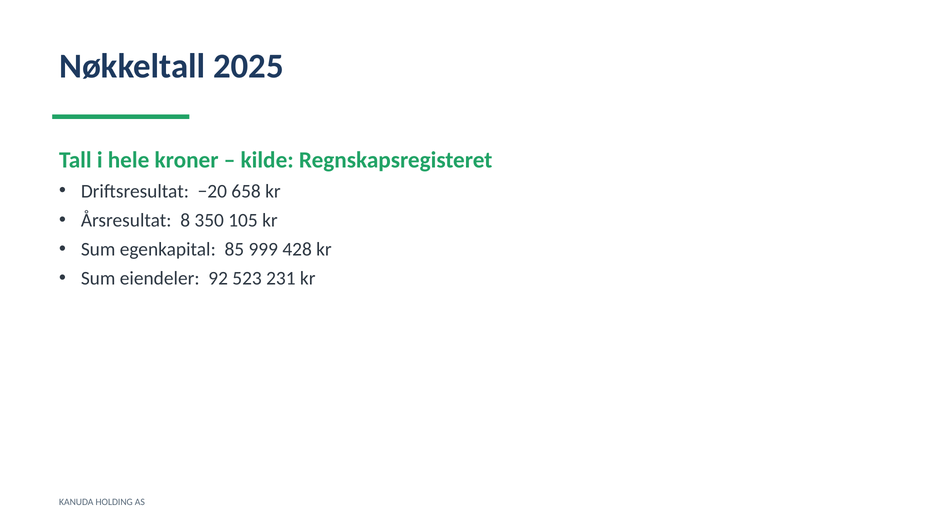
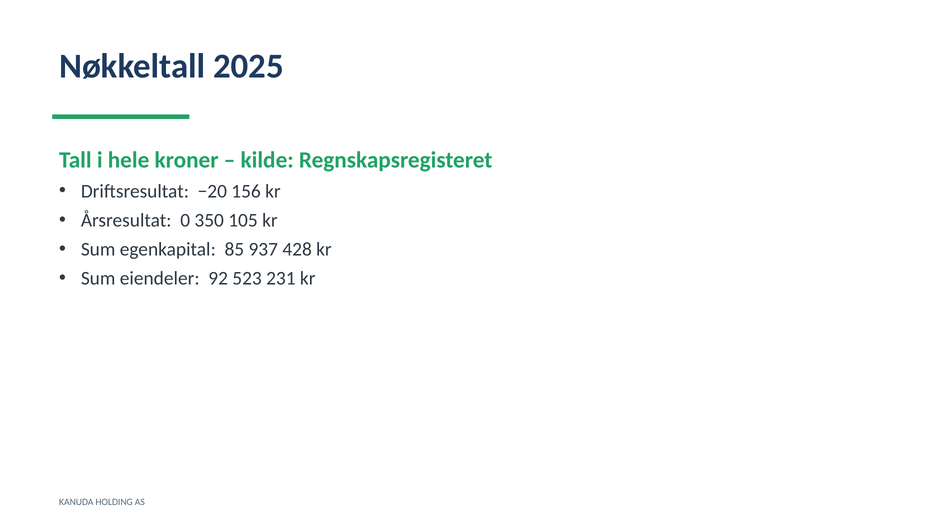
658: 658 -> 156
8: 8 -> 0
999: 999 -> 937
